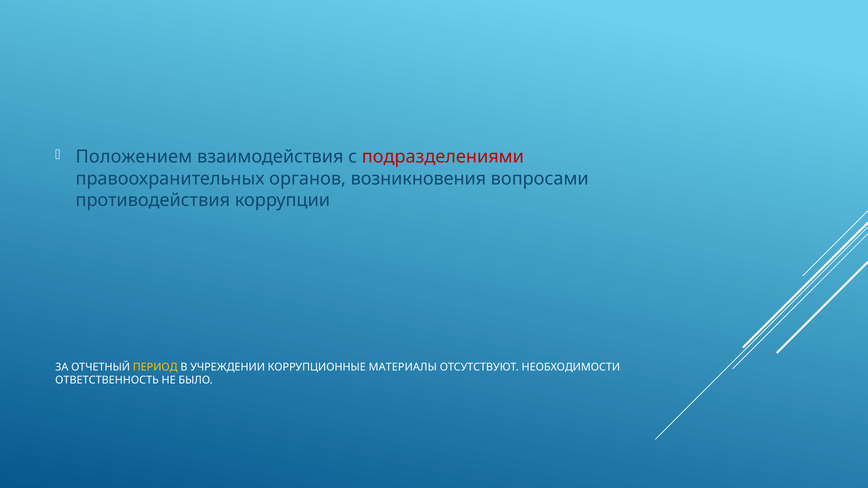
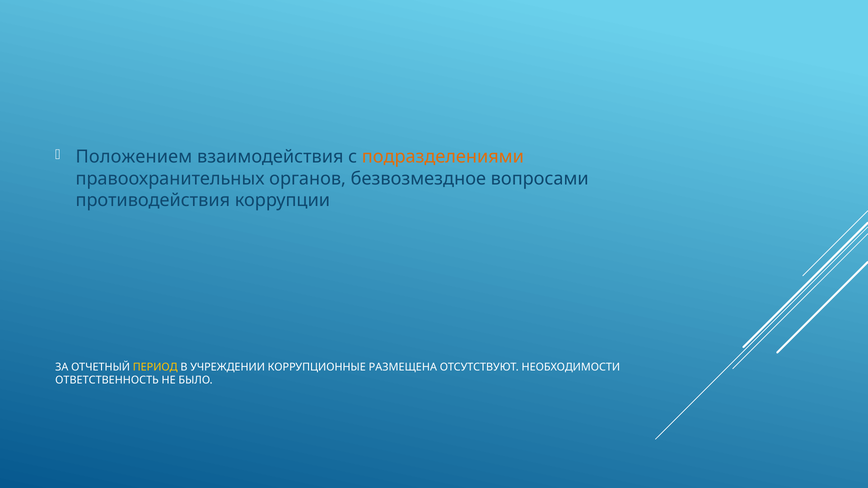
подразделениями colour: red -> orange
возникновения: возникновения -> безвозмездное
МАТЕРИАЛЫ: МАТЕРИАЛЫ -> РАЗМЕЩЕНА
